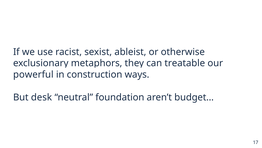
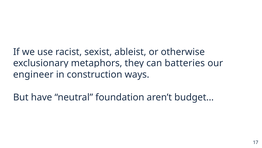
treatable: treatable -> batteries
powerful: powerful -> engineer
desk: desk -> have
